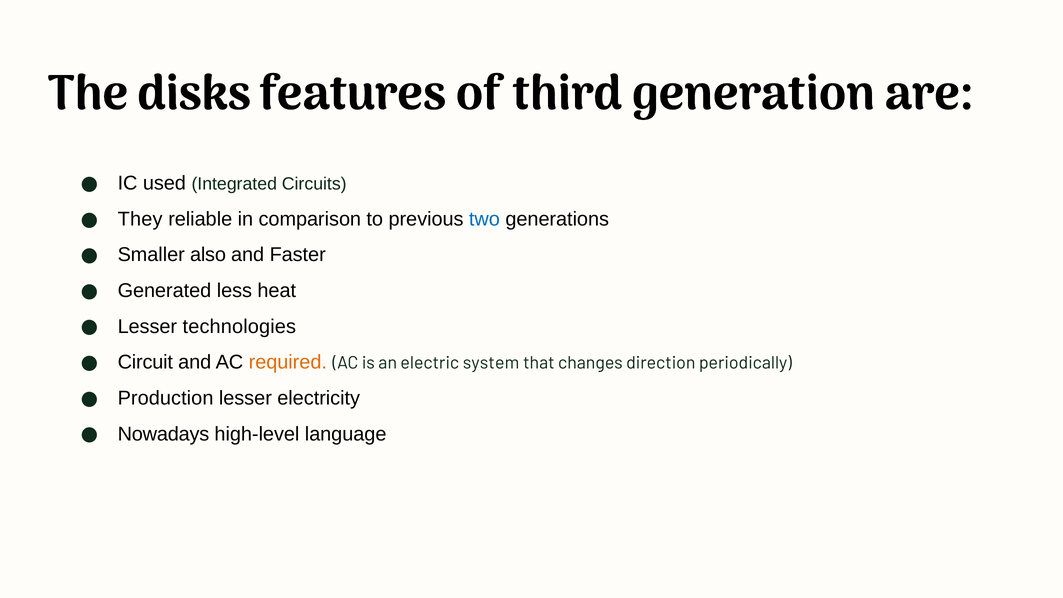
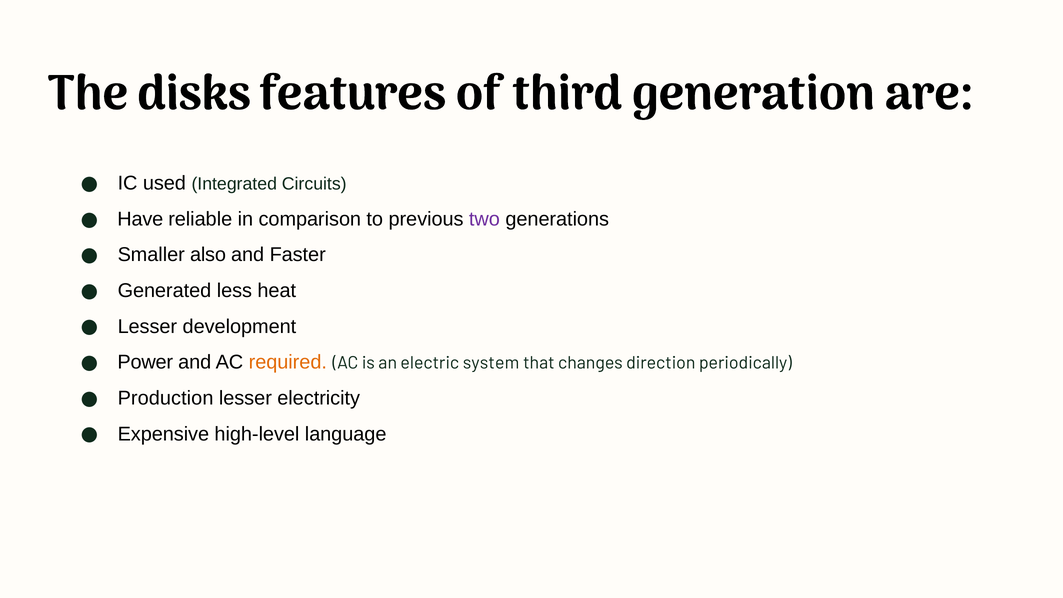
They: They -> Have
two colour: blue -> purple
technologies: technologies -> development
Circuit: Circuit -> Power
Nowadays: Nowadays -> Expensive
